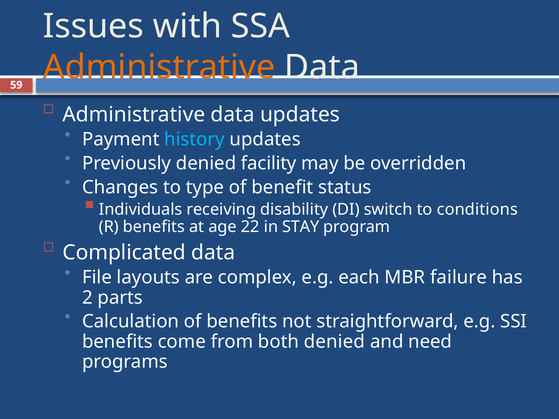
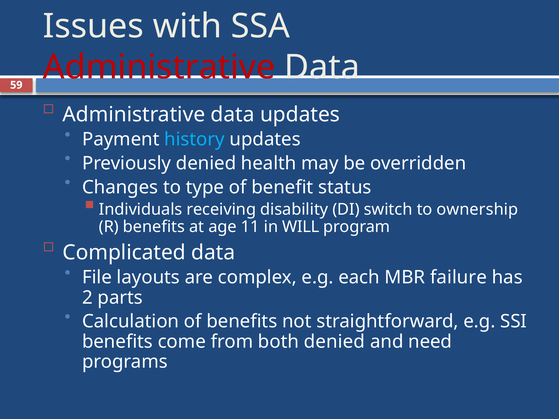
Administrative at (159, 67) colour: orange -> red
facility: facility -> health
conditions: conditions -> ownership
22: 22 -> 11
STAY: STAY -> WILL
